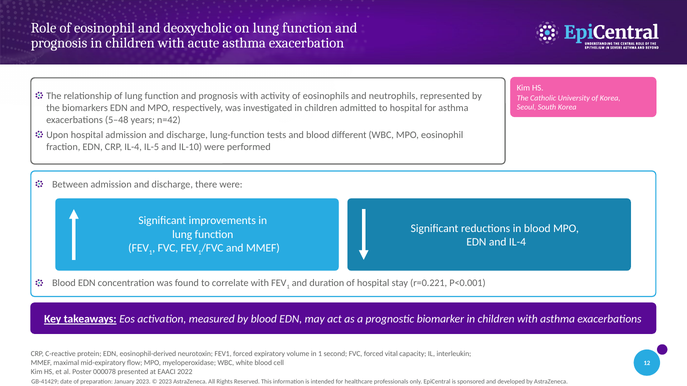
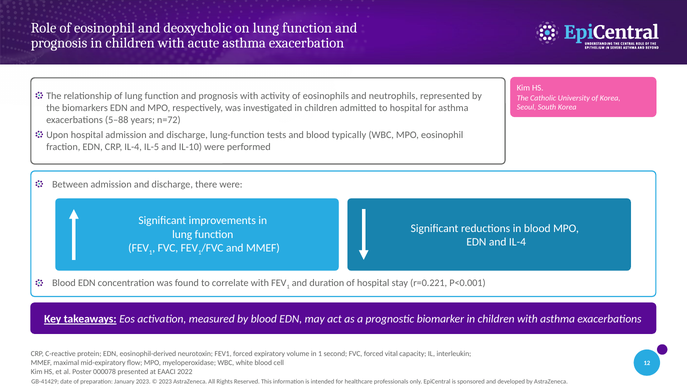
5–48: 5–48 -> 5–88
n=42: n=42 -> n=72
different: different -> typically
